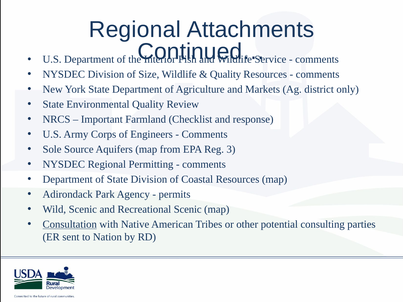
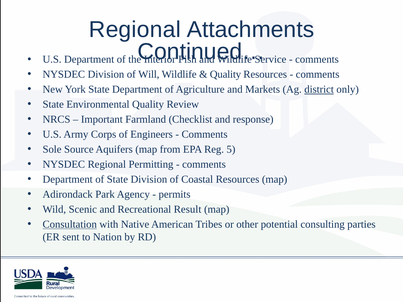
Size: Size -> Will
district underline: none -> present
3: 3 -> 5
Recreational Scenic: Scenic -> Result
